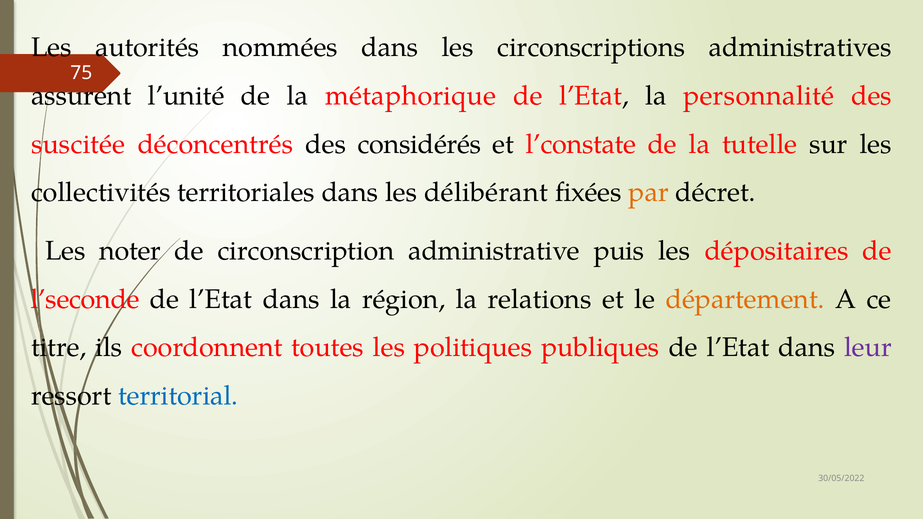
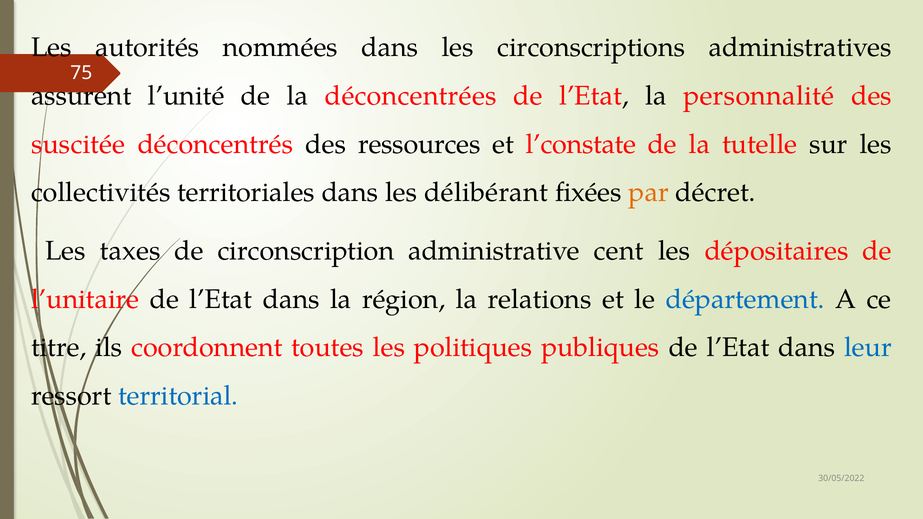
métaphorique: métaphorique -> déconcentrées
considérés: considérés -> ressources
noter: noter -> taxes
puis: puis -> cent
l’seconde: l’seconde -> l’unitaire
département colour: orange -> blue
leur colour: purple -> blue
